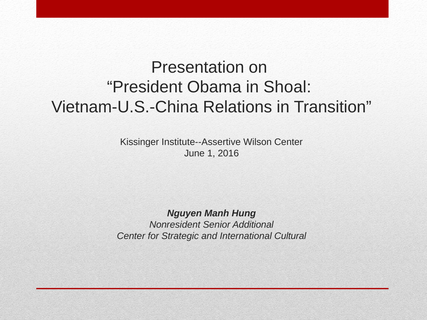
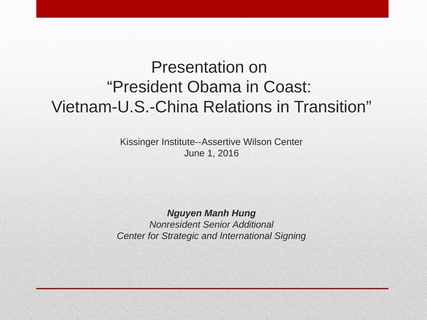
Shoal: Shoal -> Coast
Cultural: Cultural -> Signing
